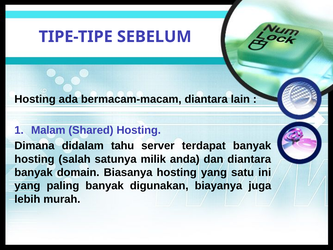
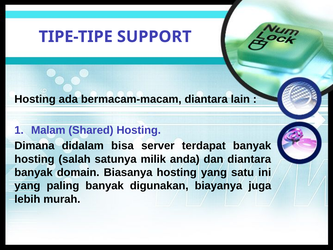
SEBELUM: SEBELUM -> SUPPORT
tahu: tahu -> bisa
